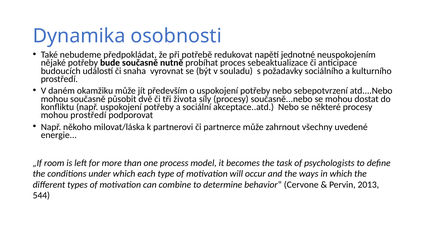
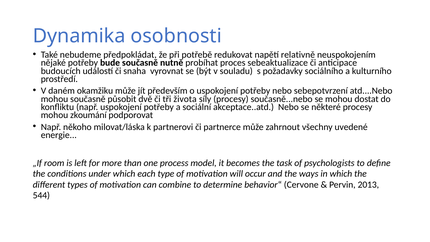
jednotné: jednotné -> relativně
mohou prostředí: prostředí -> zkoumání
